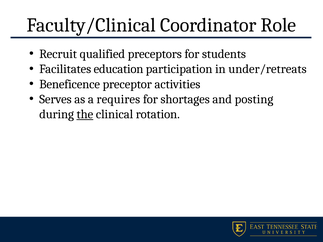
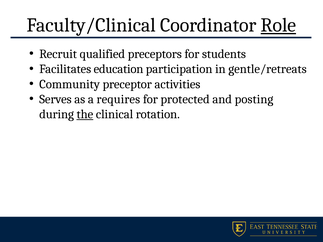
Role underline: none -> present
under/retreats: under/retreats -> gentle/retreats
Beneficence: Beneficence -> Community
shortages: shortages -> protected
